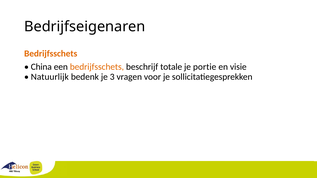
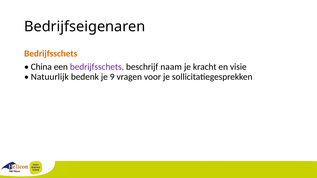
bedrijfsschets at (97, 67) colour: orange -> purple
totale: totale -> naam
portie: portie -> kracht
3: 3 -> 9
